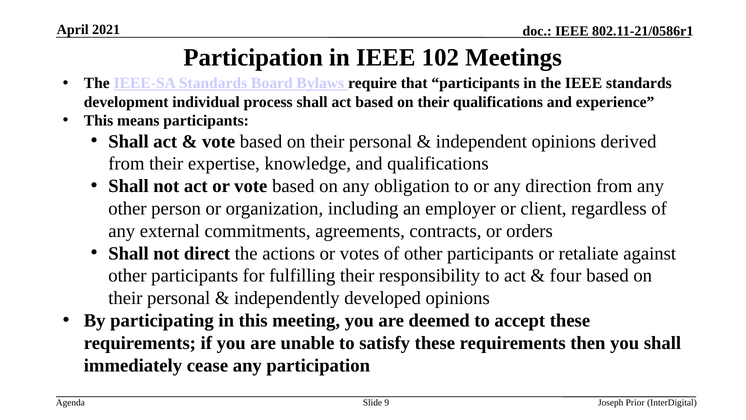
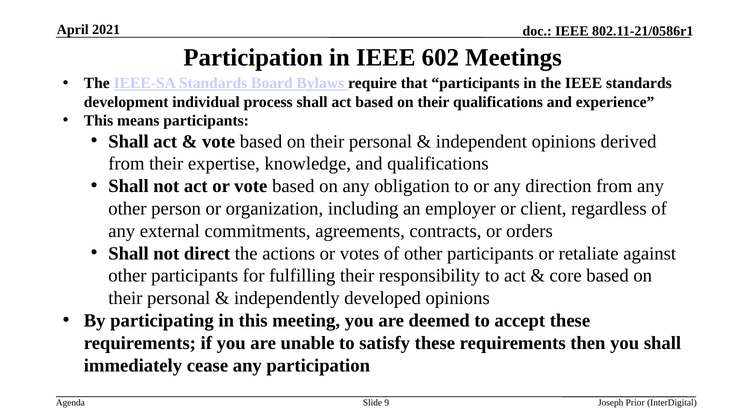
102: 102 -> 602
four: four -> core
